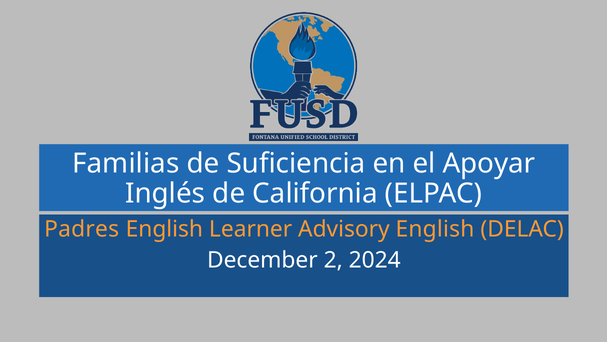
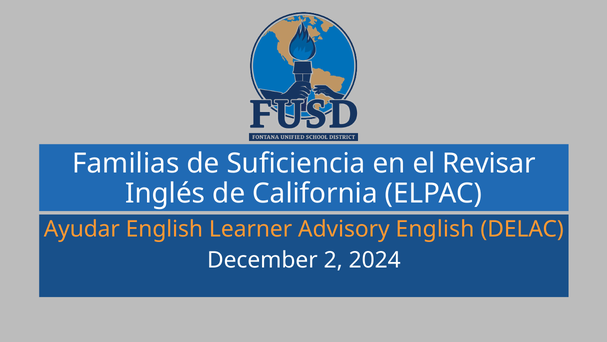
Apoyar: Apoyar -> Revisar
Padres: Padres -> Ayudar
